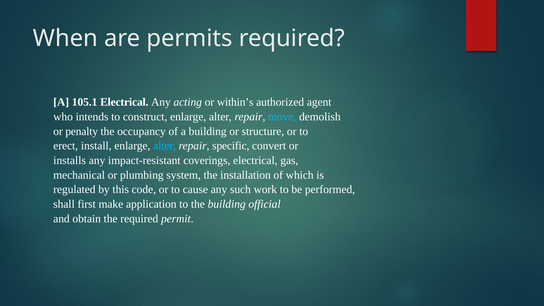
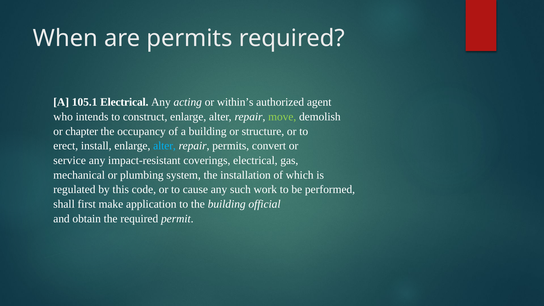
move colour: light blue -> light green
penalty: penalty -> chapter
repair specific: specific -> permits
installs: installs -> service
